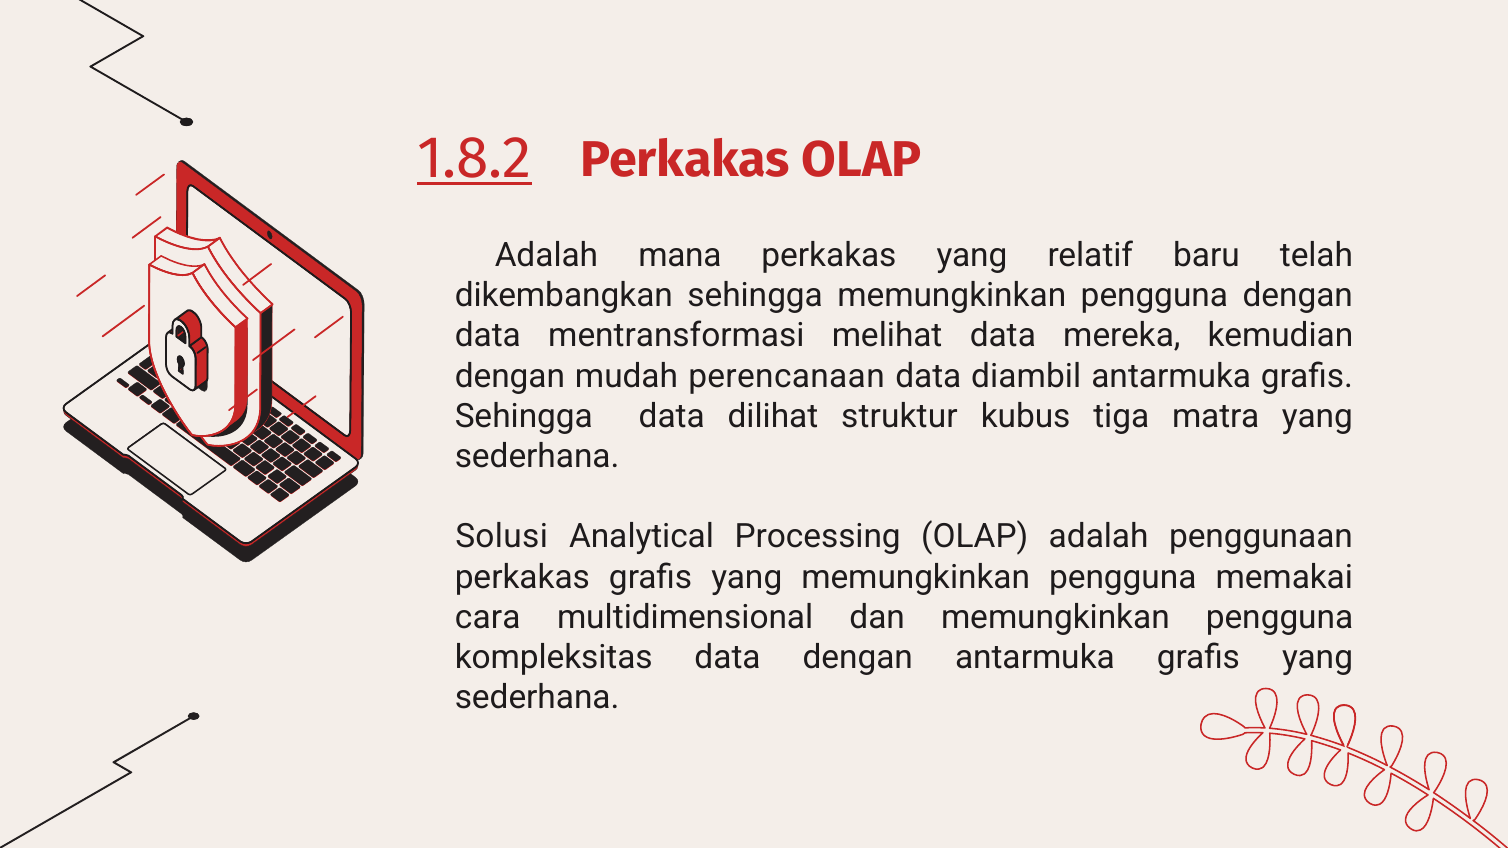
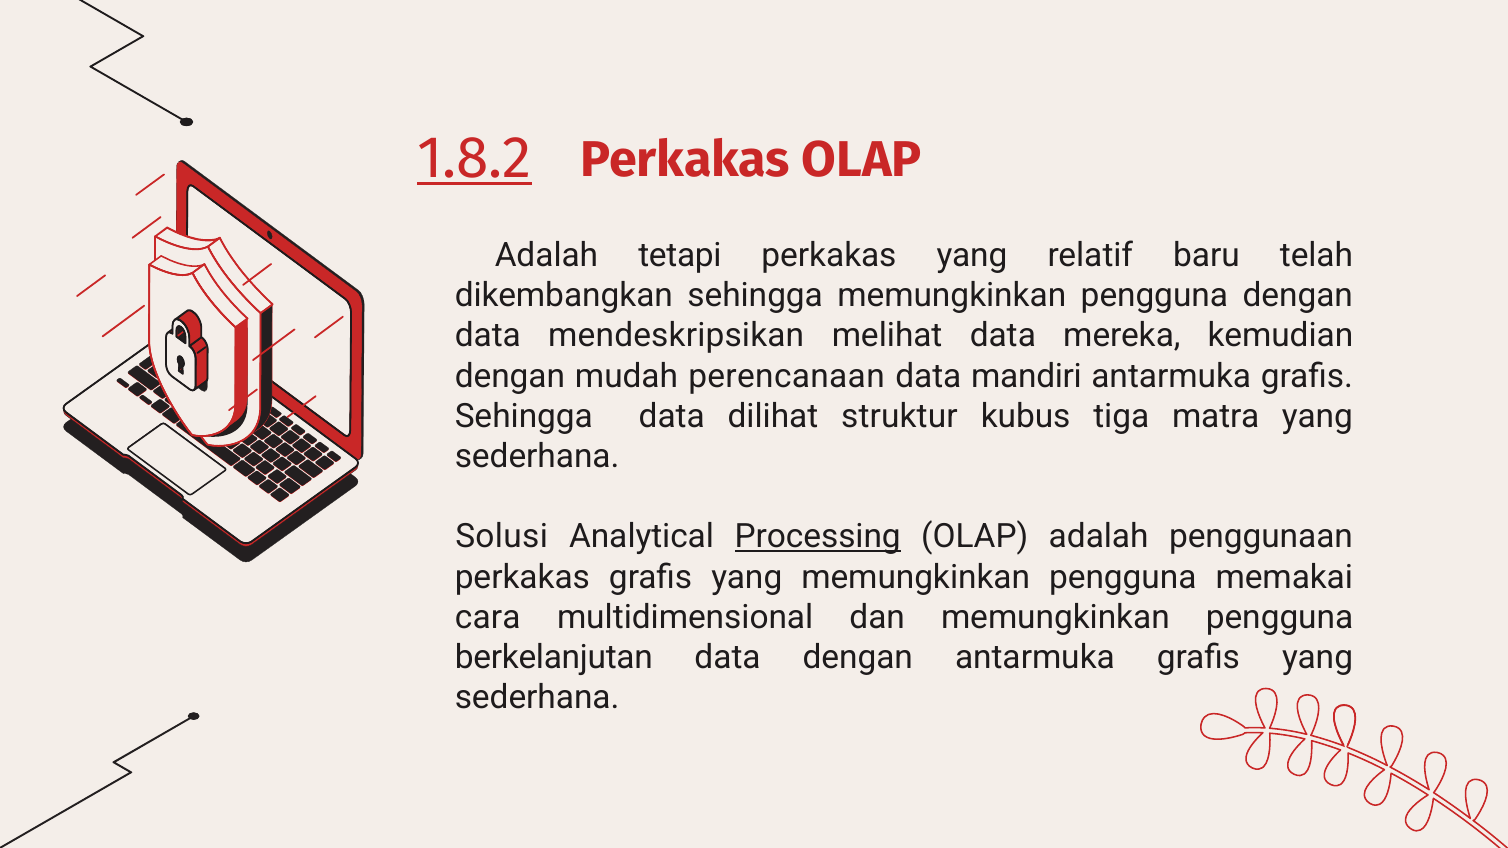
mana: mana -> tetapi
mentransformasi: mentransformasi -> mendeskripsikan
diambil: diambil -> mandiri
Processing underline: none -> present
kompleksitas: kompleksitas -> berkelanjutan
